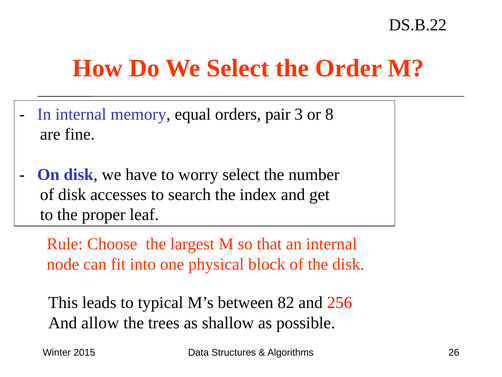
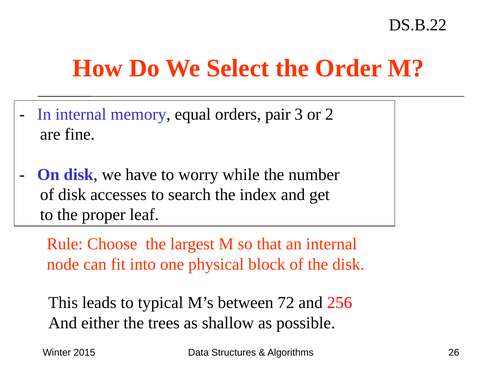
8: 8 -> 2
worry select: select -> while
82: 82 -> 72
allow: allow -> either
